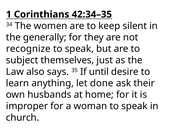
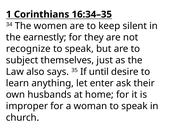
42:34–35: 42:34–35 -> 16:34–35
generally: generally -> earnestly
done: done -> enter
